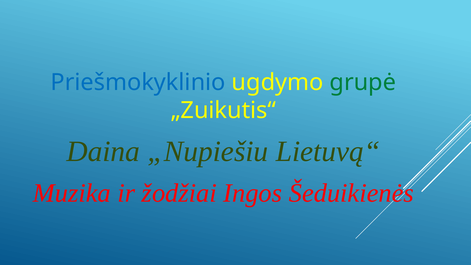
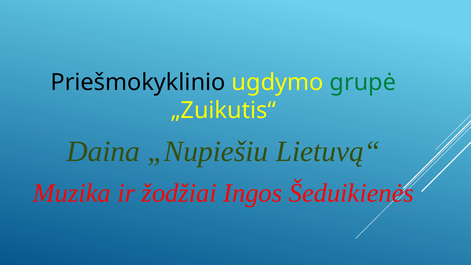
Priešmokyklinio colour: blue -> black
